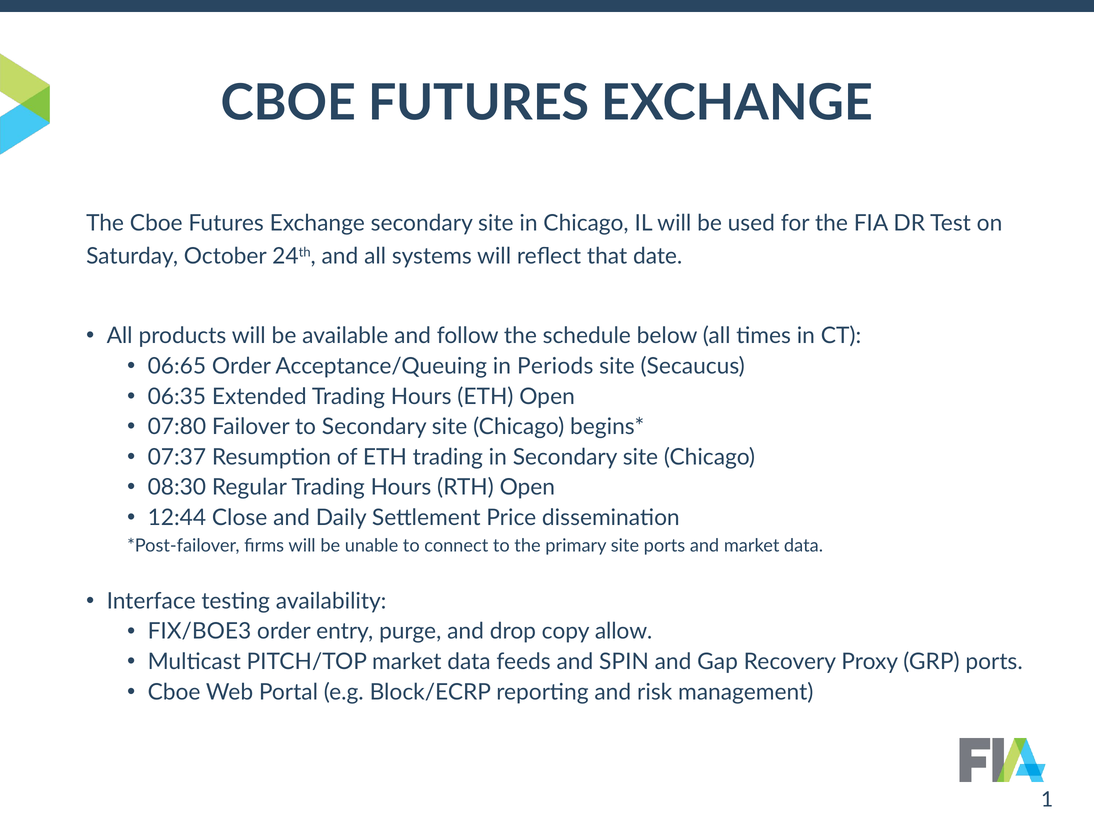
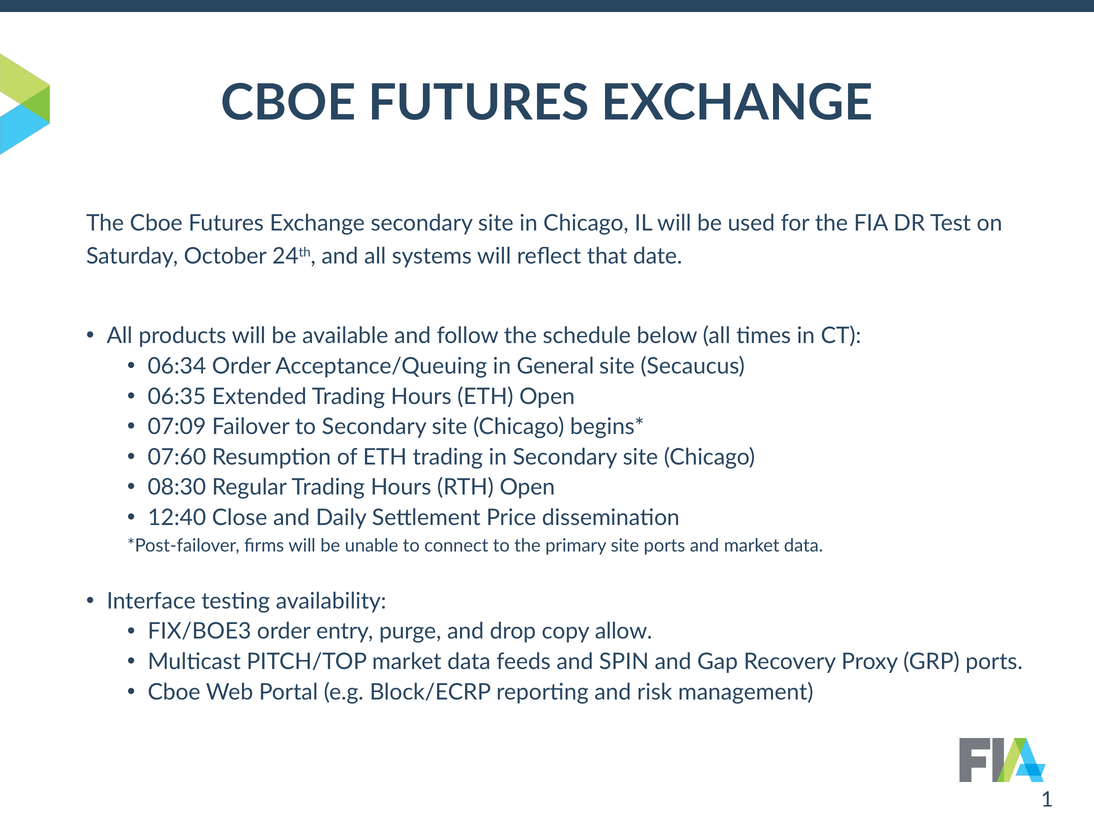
06:65: 06:65 -> 06:34
Periods: Periods -> General
07:80: 07:80 -> 07:09
07:37: 07:37 -> 07:60
12:44: 12:44 -> 12:40
